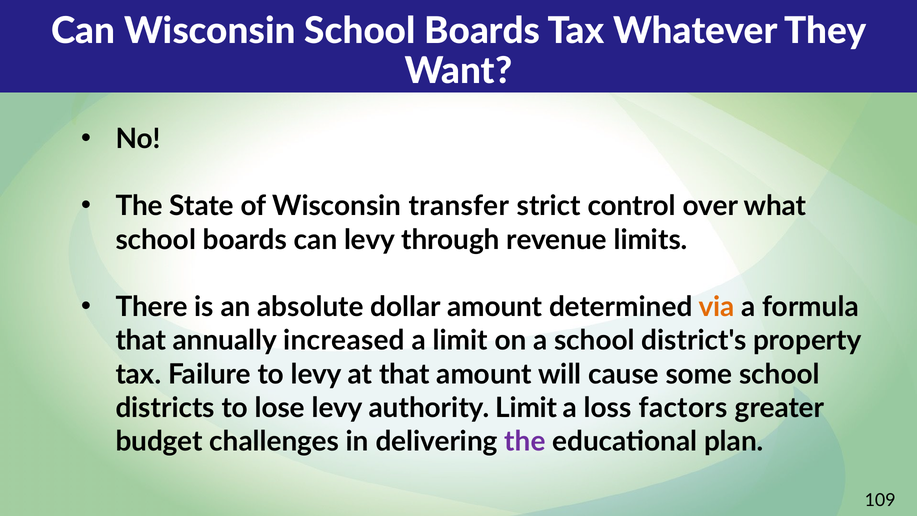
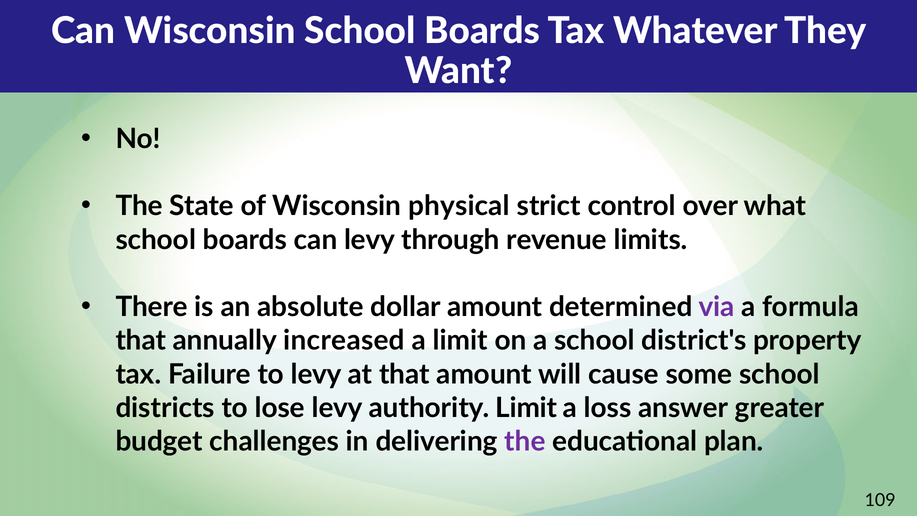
transfer: transfer -> physical
via colour: orange -> purple
factors: factors -> answer
